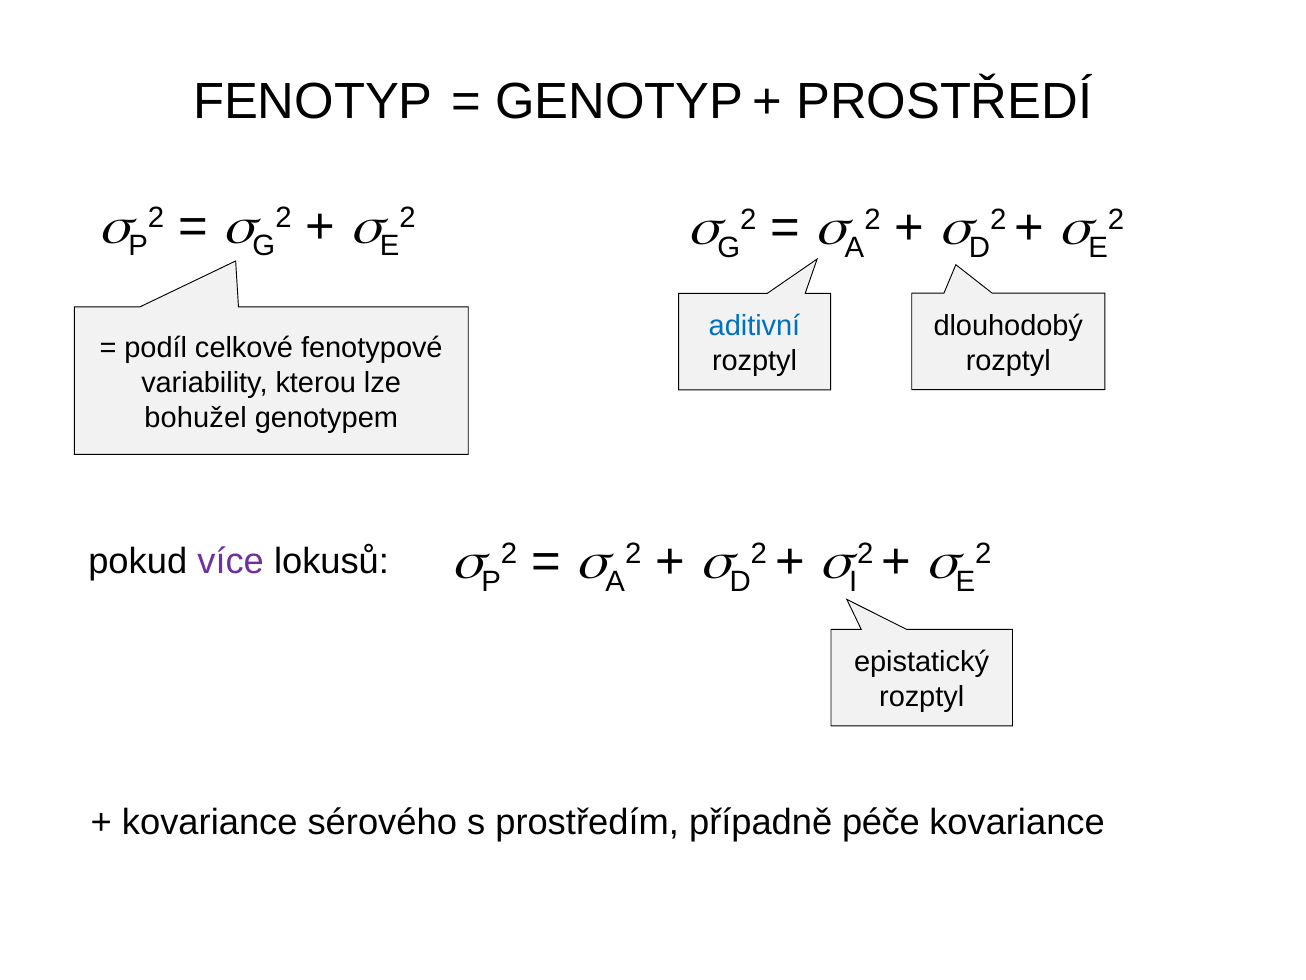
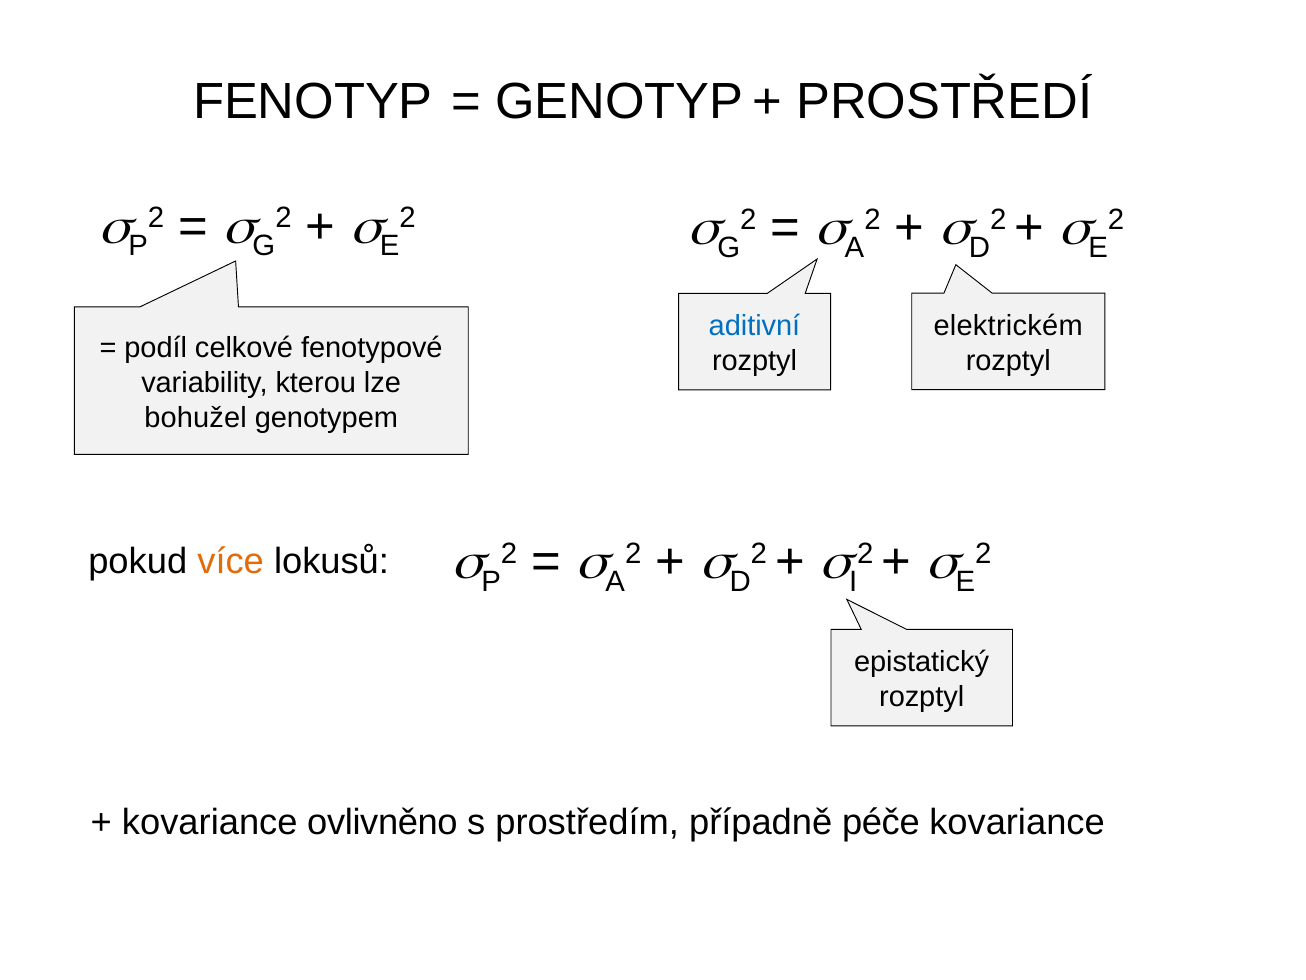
dlouhodobý: dlouhodobý -> elektrickém
více colour: purple -> orange
sérového: sérového -> ovlivněno
